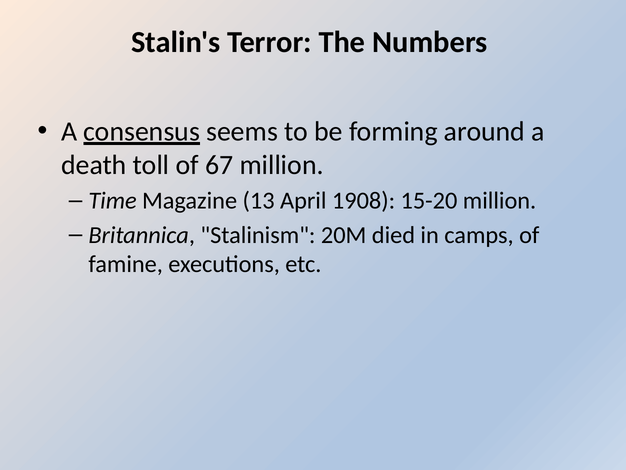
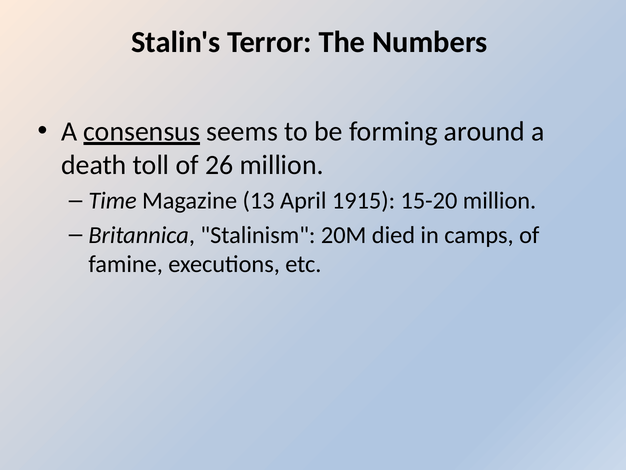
67: 67 -> 26
1908: 1908 -> 1915
